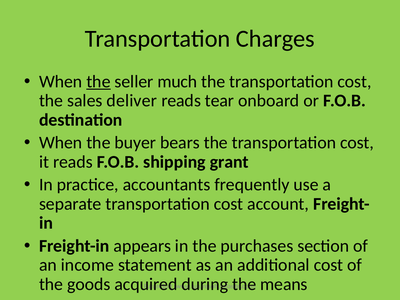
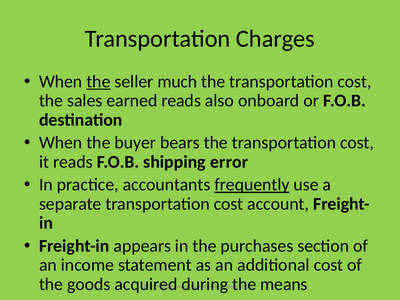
deliver: deliver -> earned
tear: tear -> also
grant: grant -> error
frequently underline: none -> present
